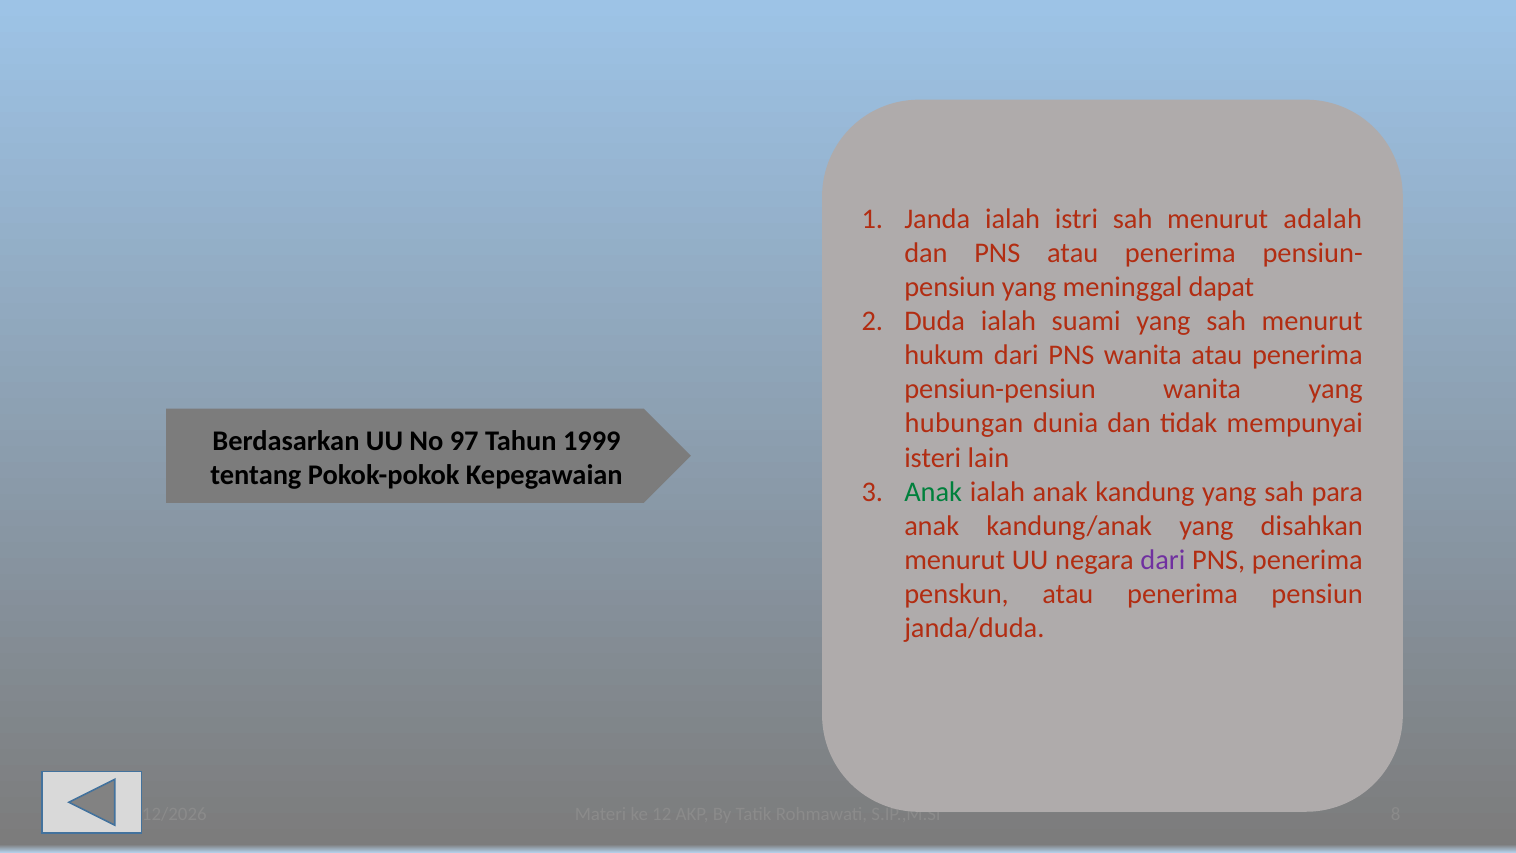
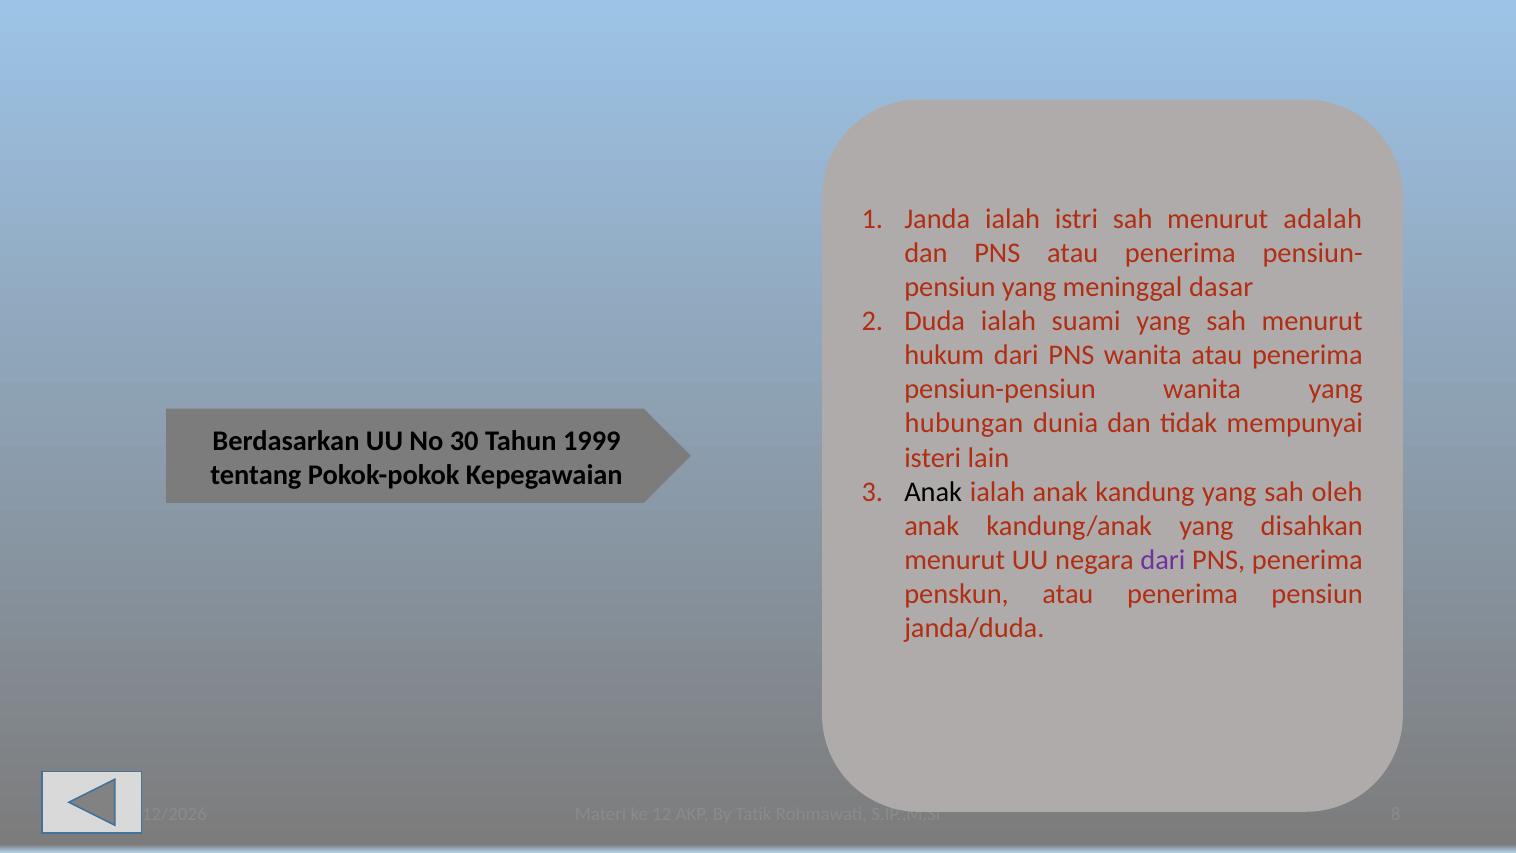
dapat: dapat -> dasar
97: 97 -> 30
Anak at (933, 492) colour: green -> black
para: para -> oleh
